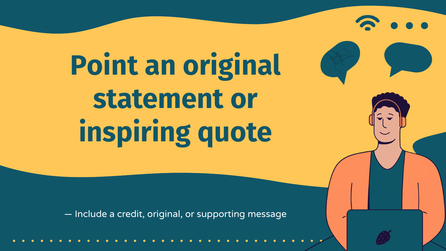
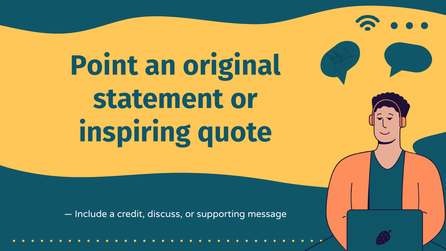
credit original: original -> discuss
